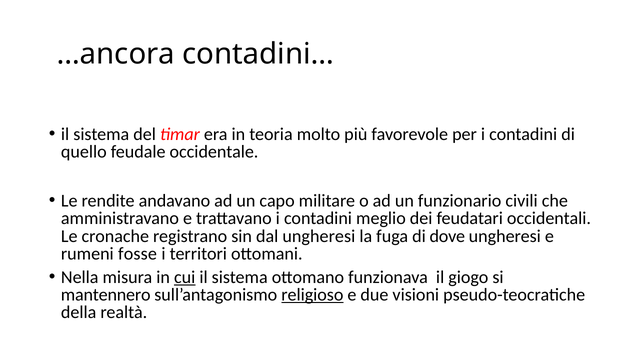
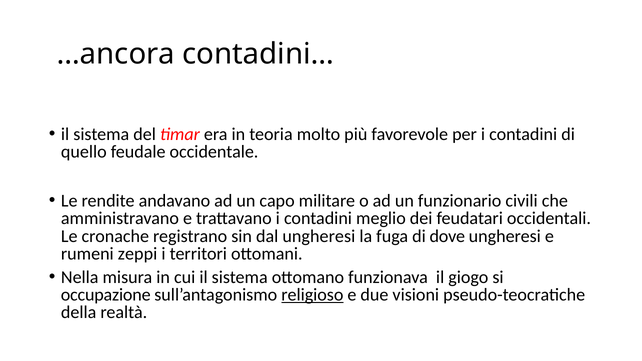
fosse: fosse -> zeppi
cui underline: present -> none
mantennero: mantennero -> occupazione
